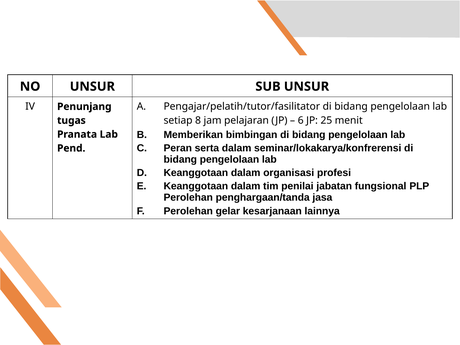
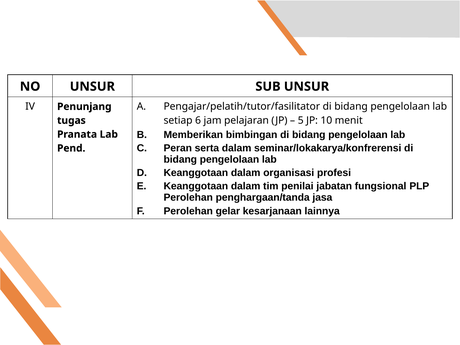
8: 8 -> 6
6: 6 -> 5
25: 25 -> 10
